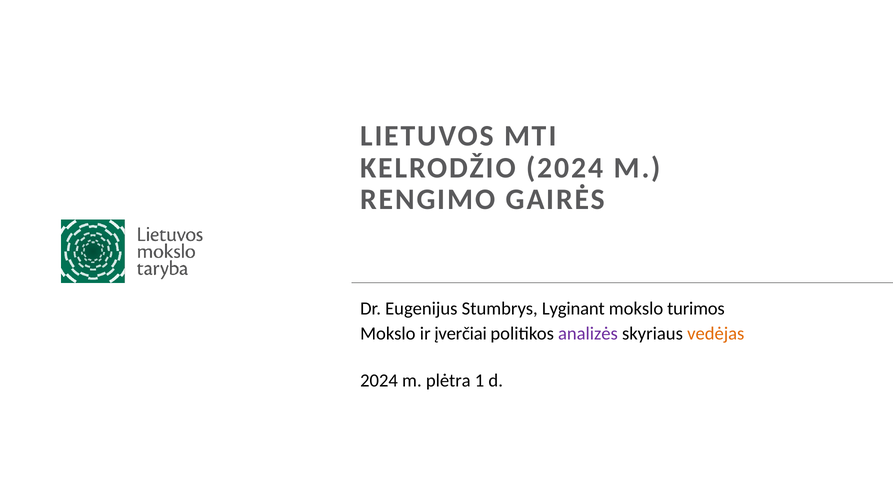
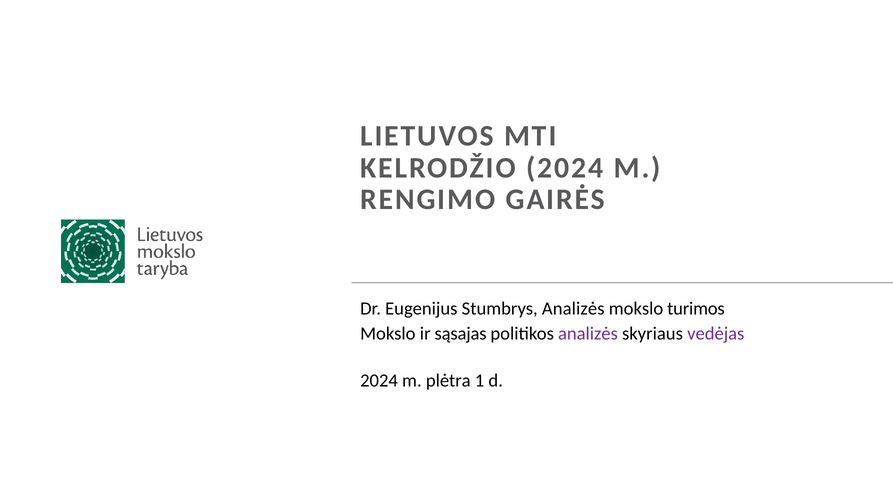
Stumbrys Lyginant: Lyginant -> Analizės
įverčiai: įverčiai -> sąsajas
vedėjas colour: orange -> purple
